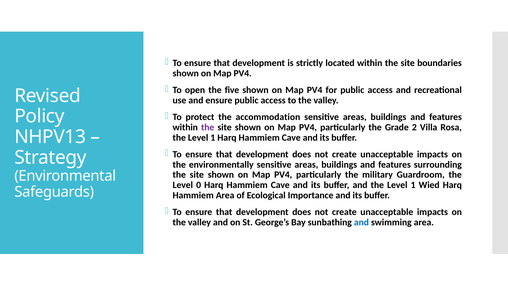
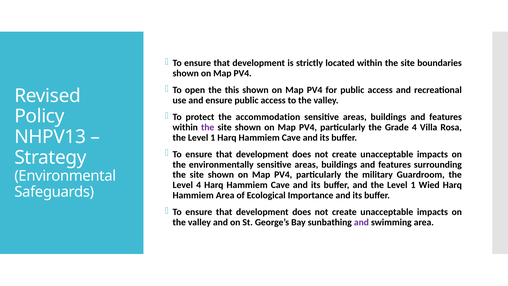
five: five -> this
Grade 2: 2 -> 4
Level 0: 0 -> 4
and at (361, 222) colour: blue -> purple
